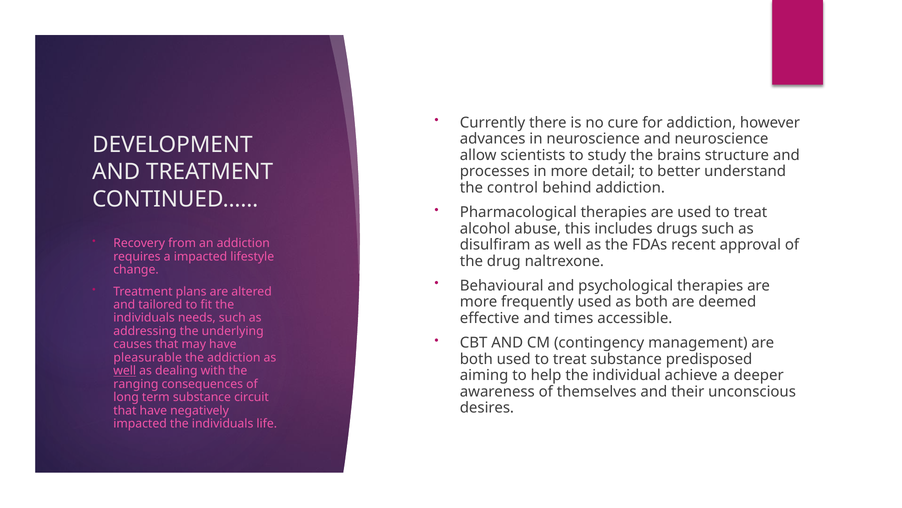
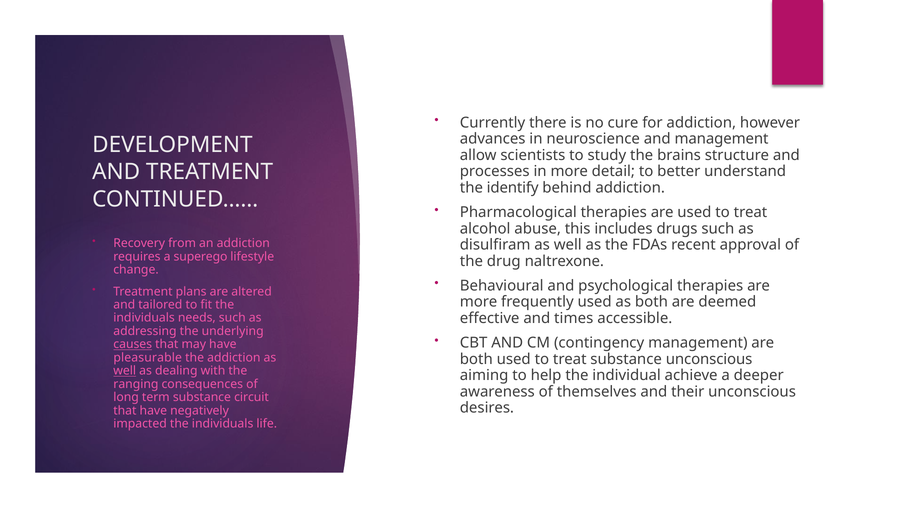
and neuroscience: neuroscience -> management
control: control -> identify
a impacted: impacted -> superego
causes underline: none -> present
substance predisposed: predisposed -> unconscious
